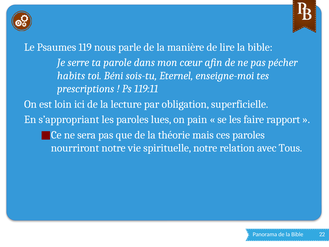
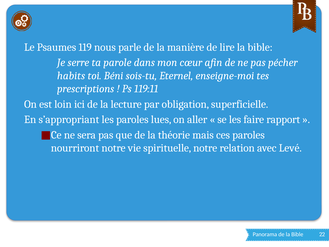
pain: pain -> aller
Tous: Tous -> Levé
